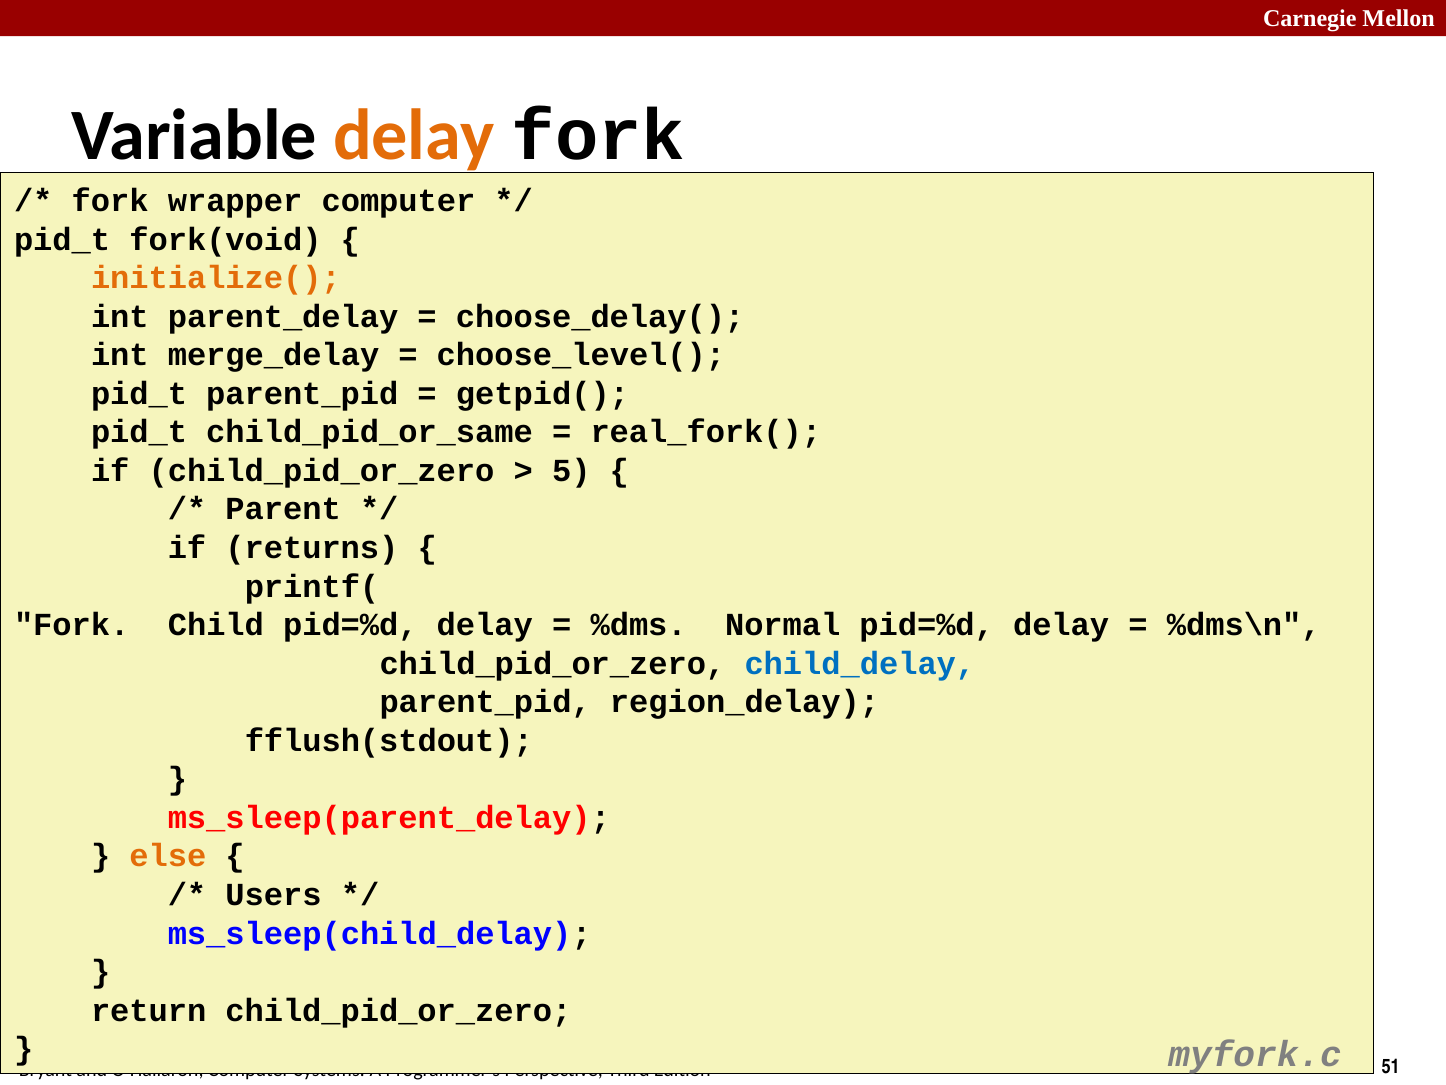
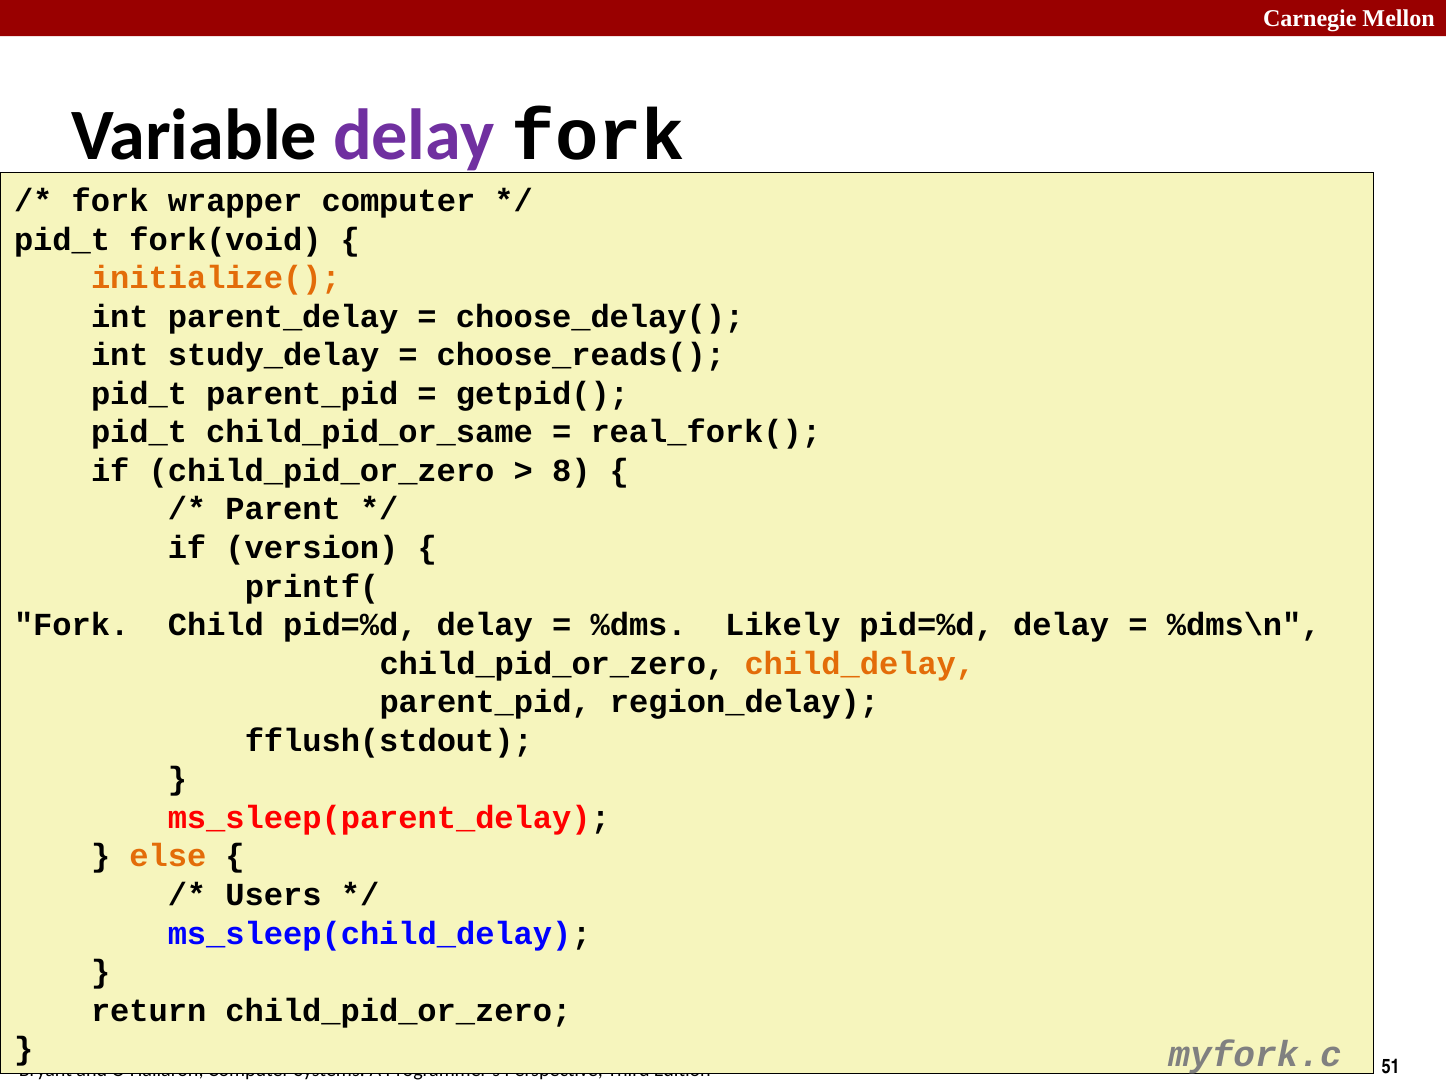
delay at (414, 136) colour: orange -> purple
merge_delay: merge_delay -> study_delay
choose_level(: choose_level( -> choose_reads(
5: 5 -> 8
returns: returns -> version
Normal: Normal -> Likely
child_delay colour: blue -> orange
